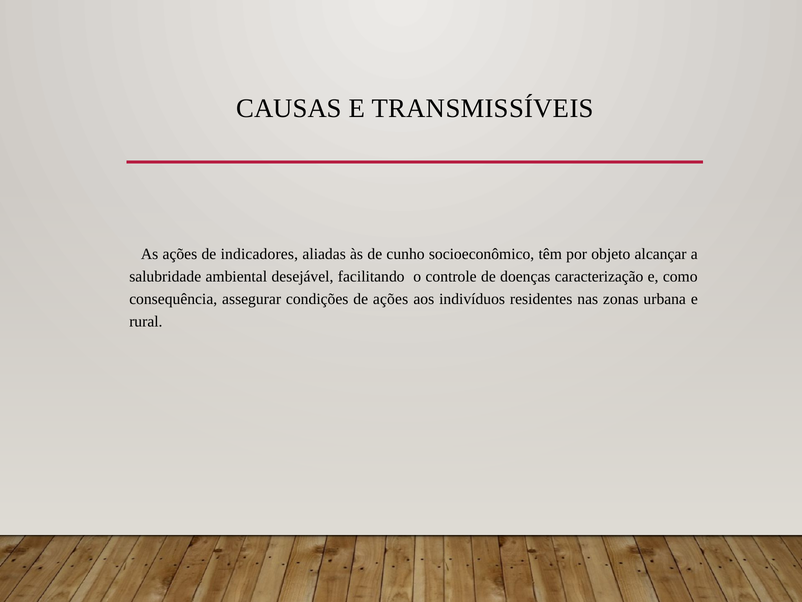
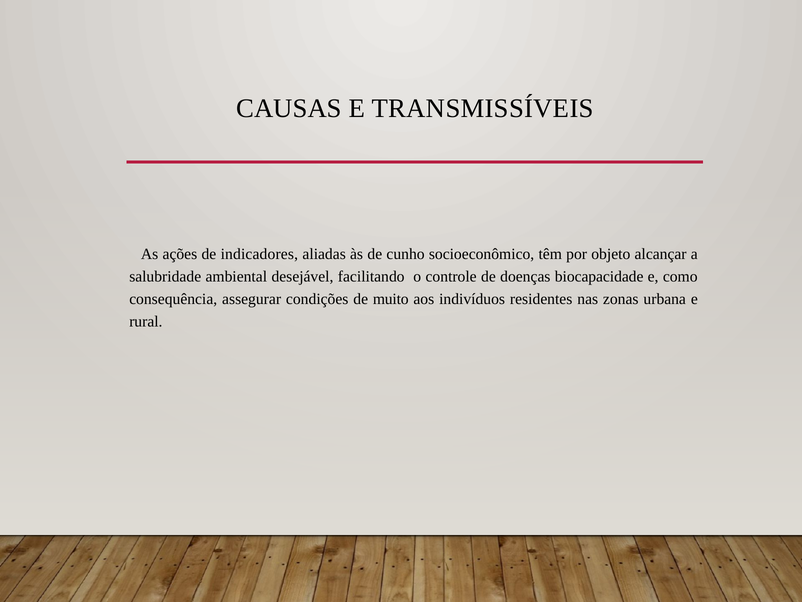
caracterização: caracterização -> biocapacidade
de ações: ações -> muito
